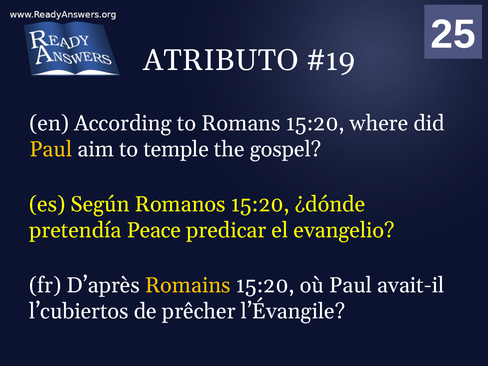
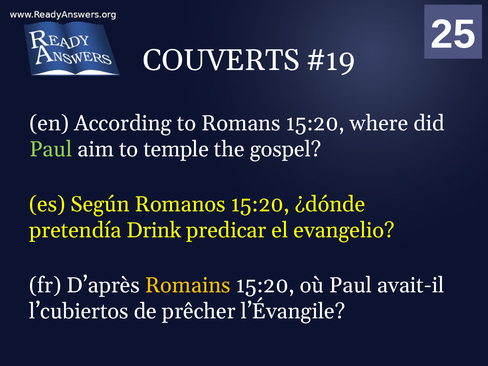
ATRIBUTO: ATRIBUTO -> COUVERTS
Paul at (51, 149) colour: yellow -> light green
Peace: Peace -> Drink
